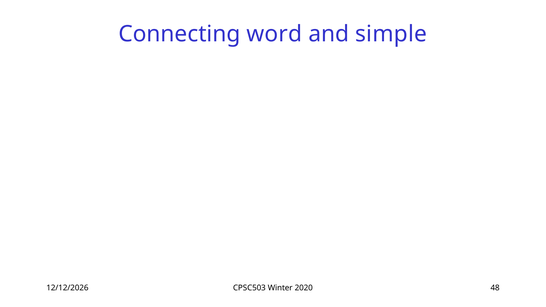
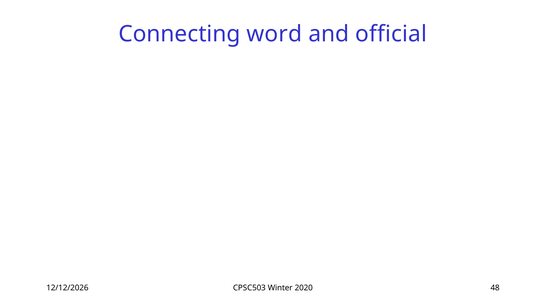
simple: simple -> official
